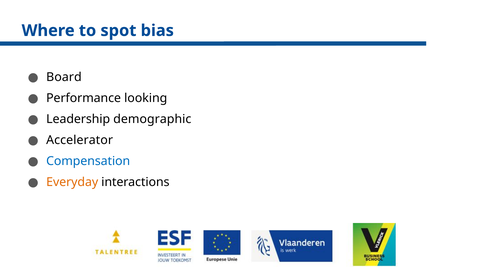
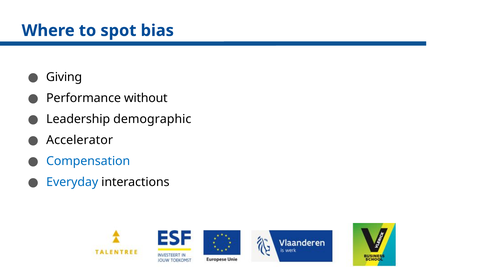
Board: Board -> Giving
looking: looking -> without
Everyday colour: orange -> blue
